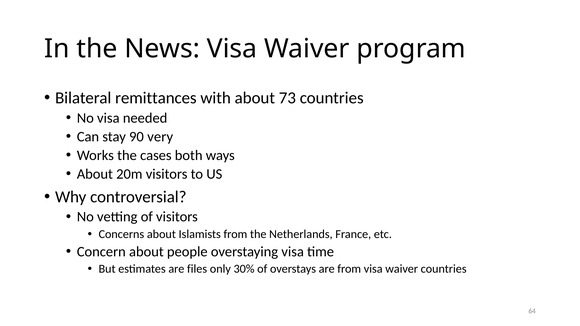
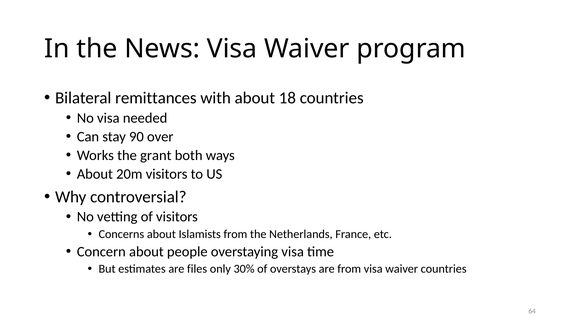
73: 73 -> 18
very: very -> over
cases: cases -> grant
